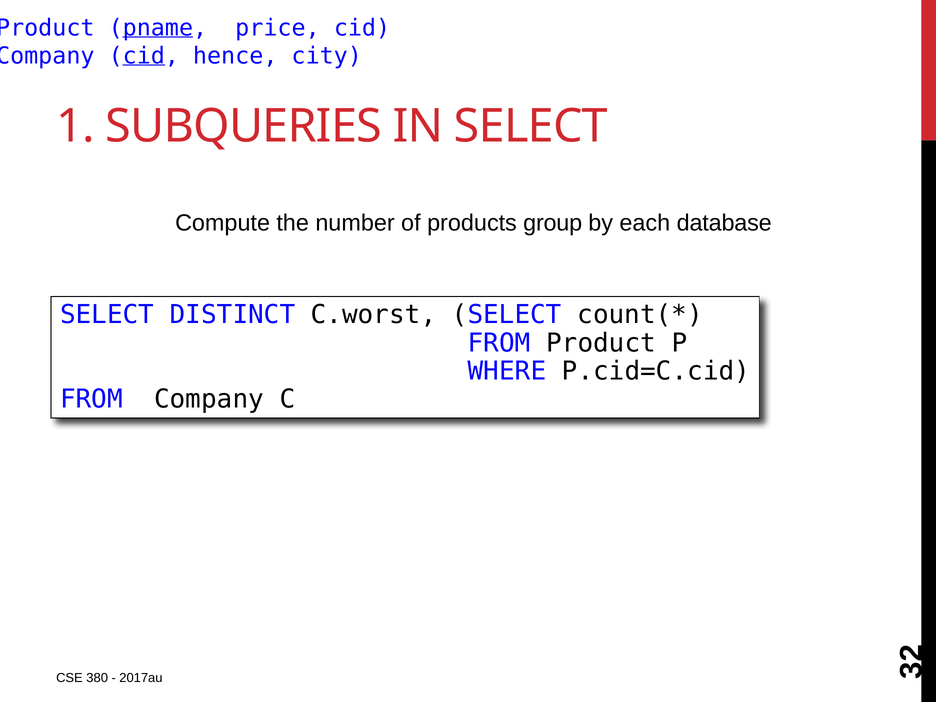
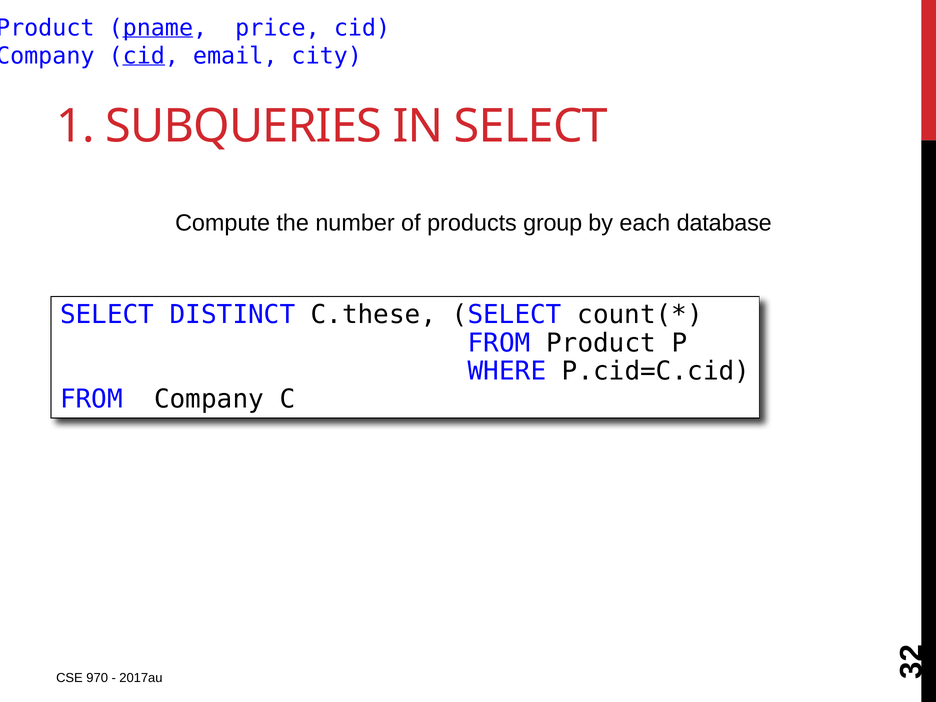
hence: hence -> email
C.worst: C.worst -> C.these
380: 380 -> 970
